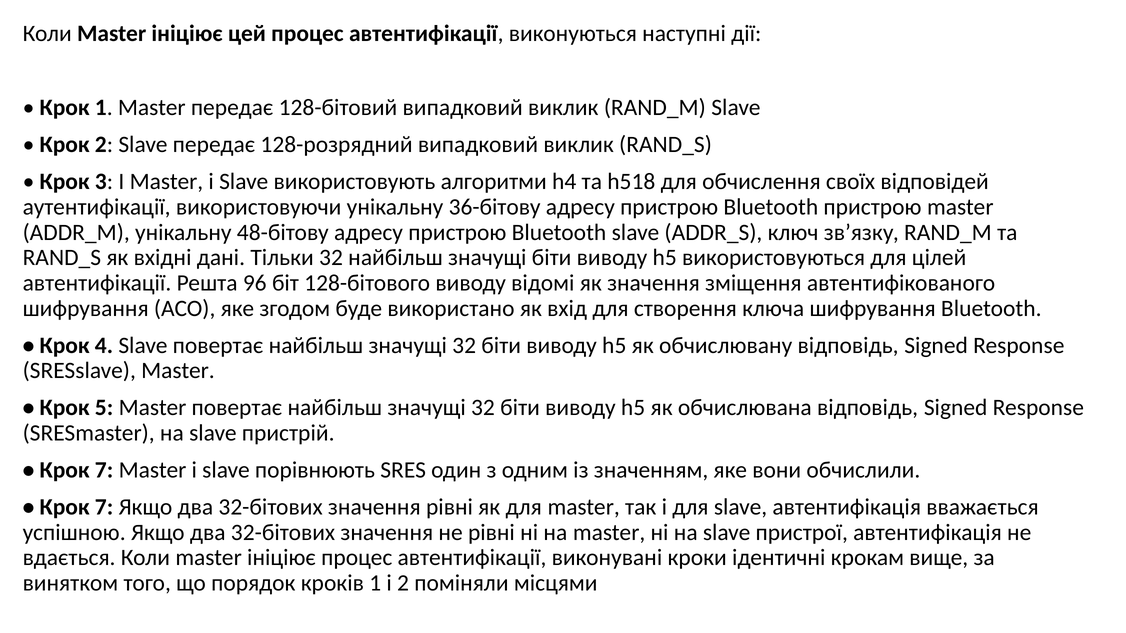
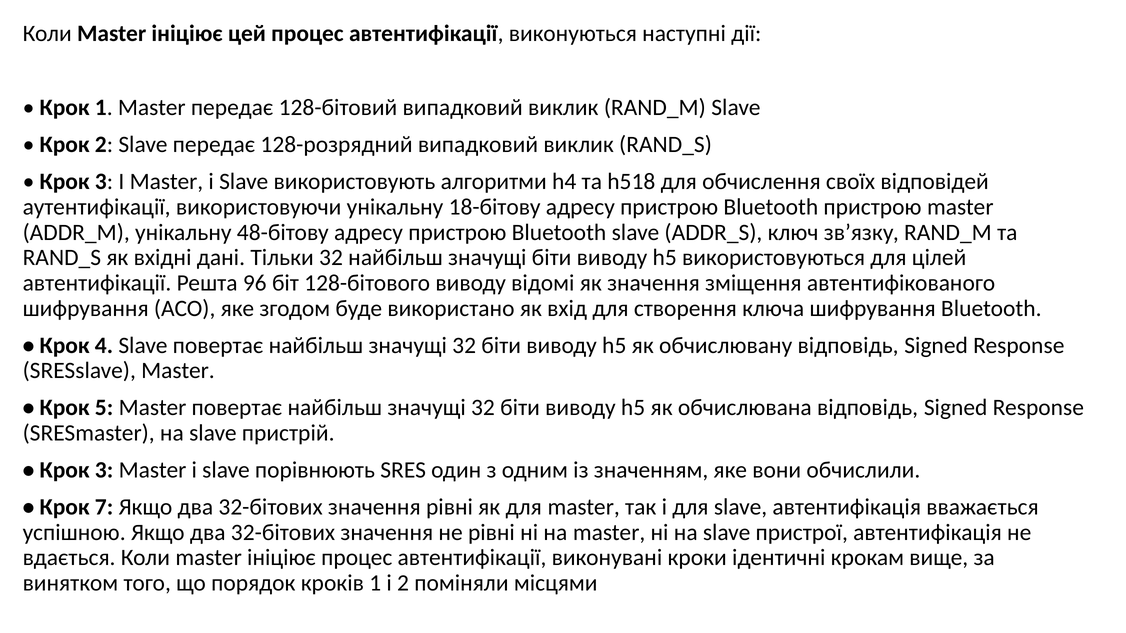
36-бітову: 36-бітову -> 18-бітову
7 at (104, 470): 7 -> 3
